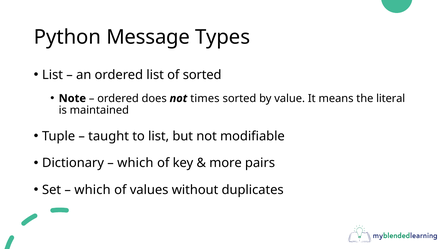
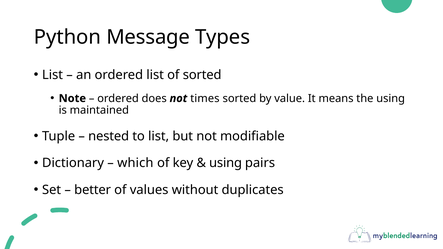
the literal: literal -> using
taught: taught -> nested
more at (226, 163): more -> using
which at (93, 190): which -> better
